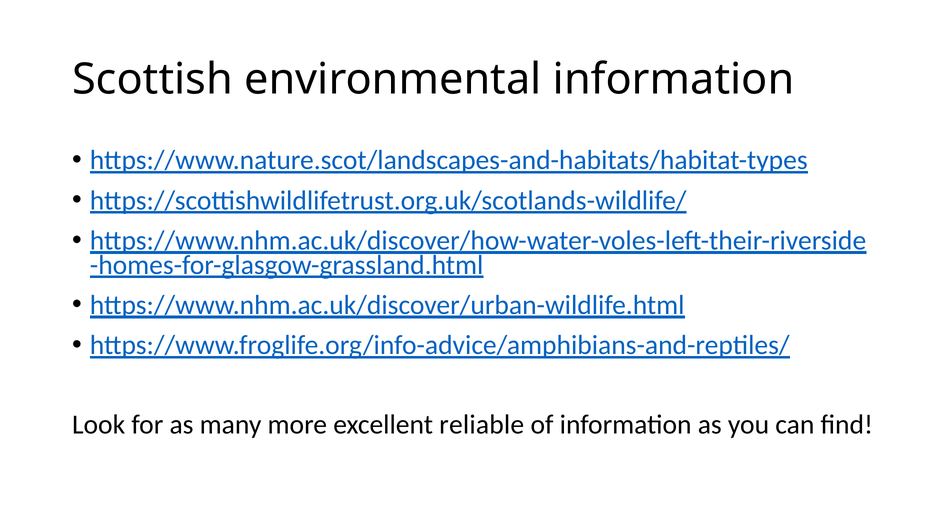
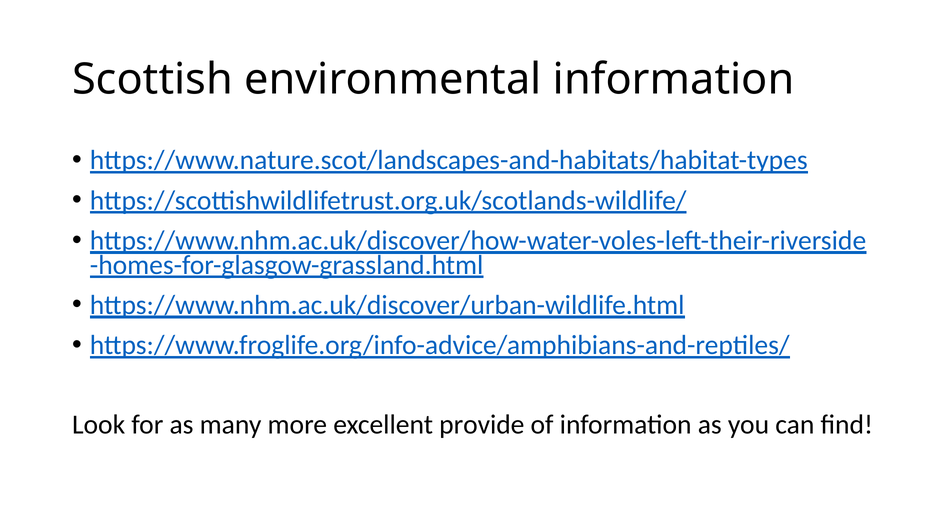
reliable: reliable -> provide
